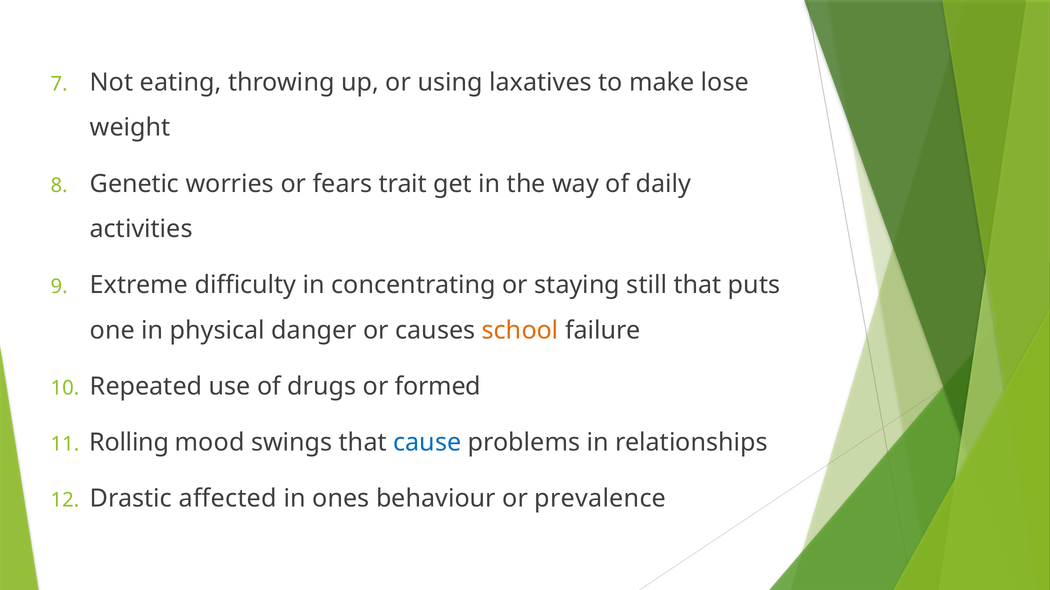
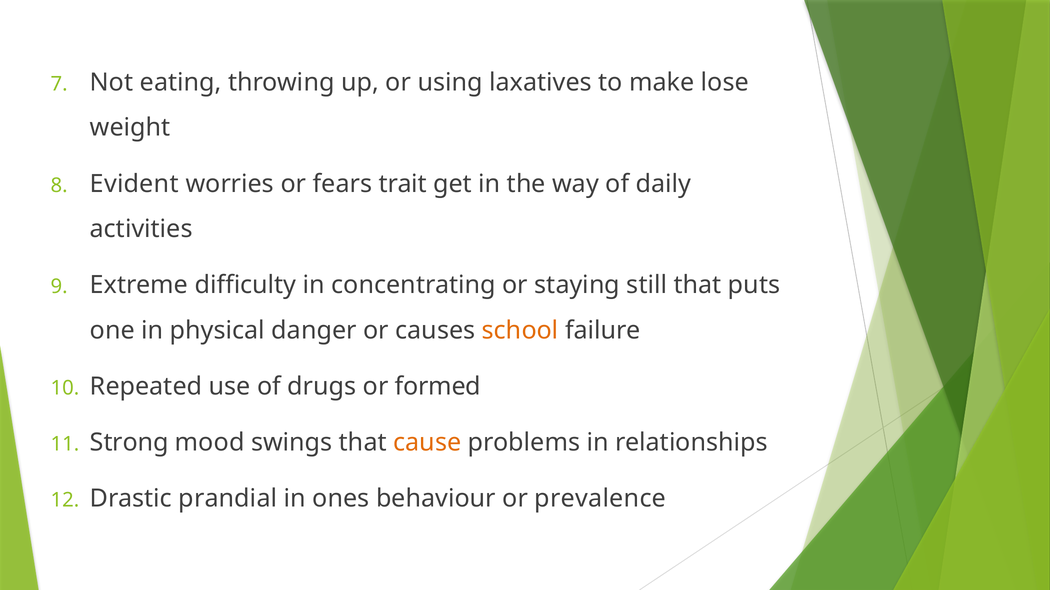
Genetic: Genetic -> Evident
Rolling: Rolling -> Strong
cause colour: blue -> orange
affected: affected -> prandial
